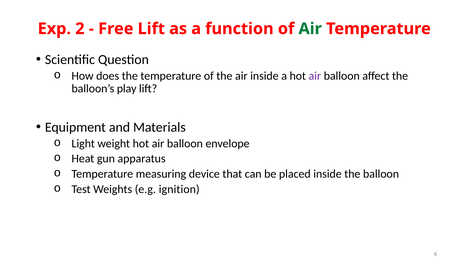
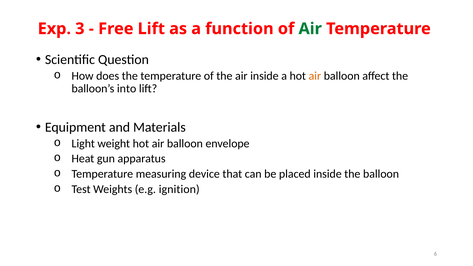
2: 2 -> 3
air at (315, 76) colour: purple -> orange
play: play -> into
